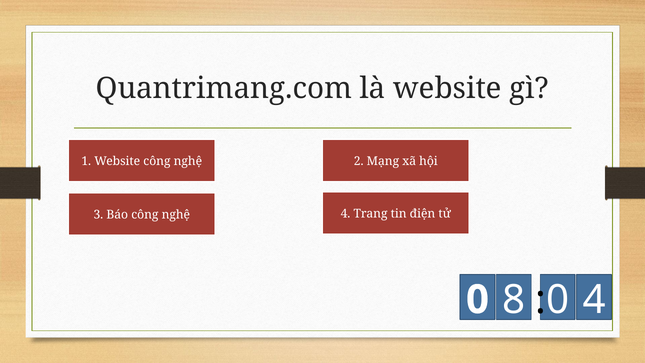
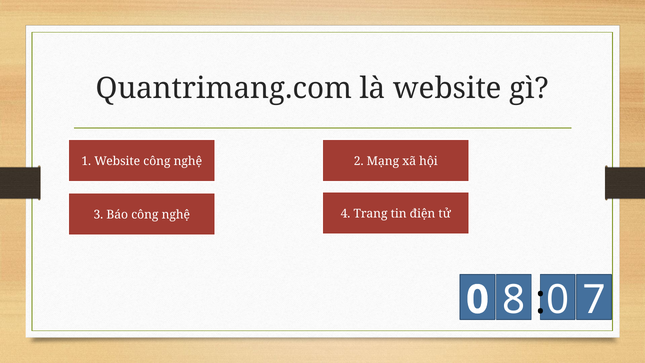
8 4: 4 -> 7
